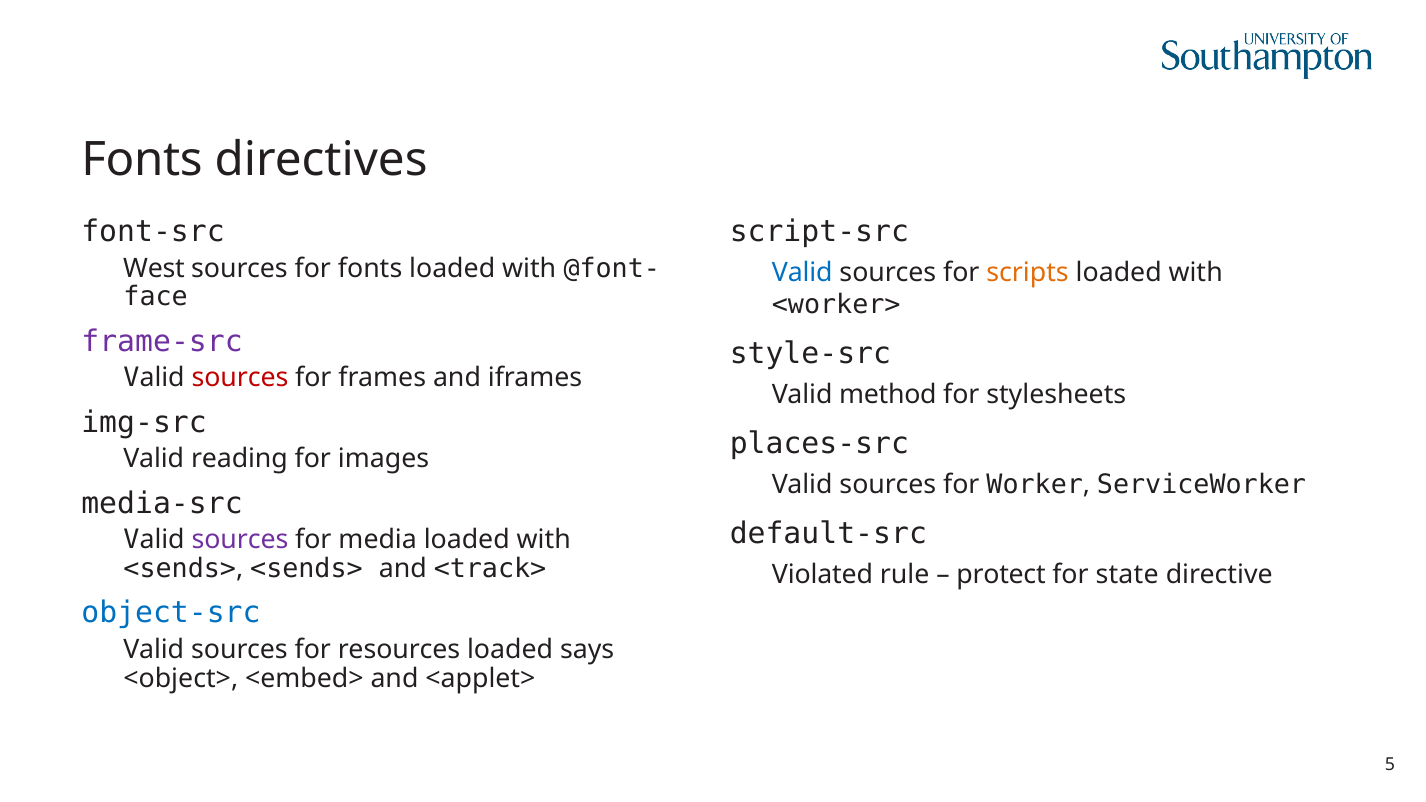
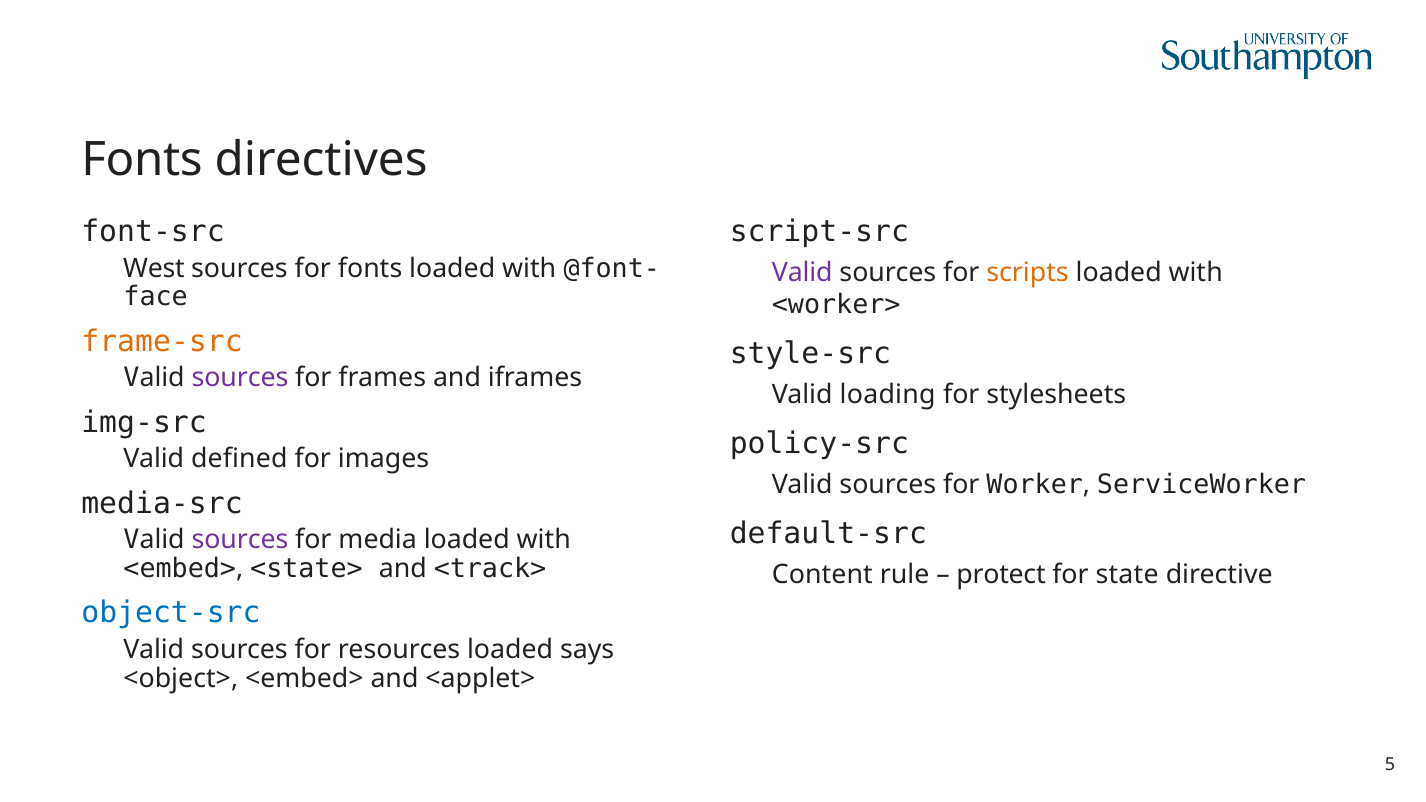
Valid at (802, 273) colour: blue -> purple
frame-src colour: purple -> orange
sources at (240, 378) colour: red -> purple
method: method -> loading
places-src: places-src -> policy-src
reading: reading -> defined
<sends> at (180, 569): <sends> -> <embed>
<sends> at (306, 569): <sends> -> <state>
Violated: Violated -> Content
